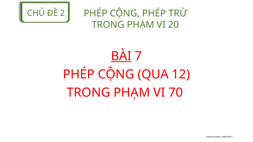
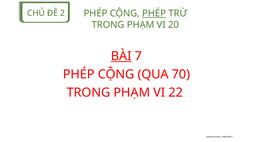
PHÉP at (154, 13) underline: none -> present
12: 12 -> 70
70: 70 -> 22
